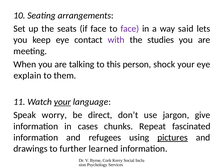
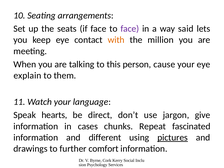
with colour: purple -> orange
studies: studies -> million
shock: shock -> cause
your at (62, 102) underline: present -> none
worry: worry -> hearts
refugees: refugees -> different
learned: learned -> comfort
